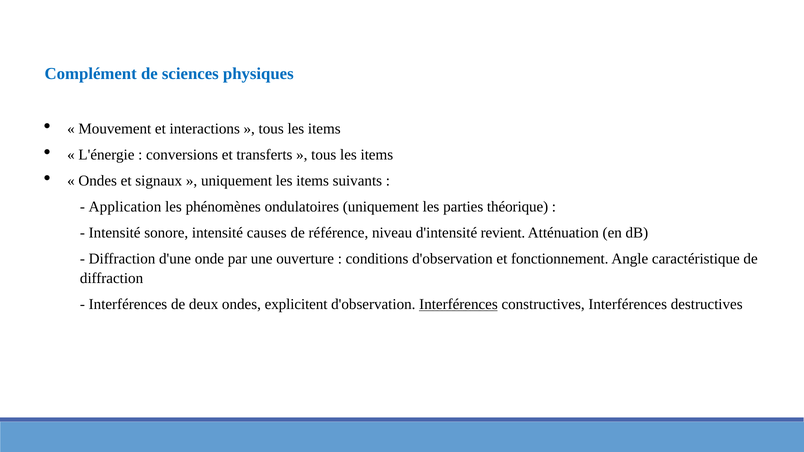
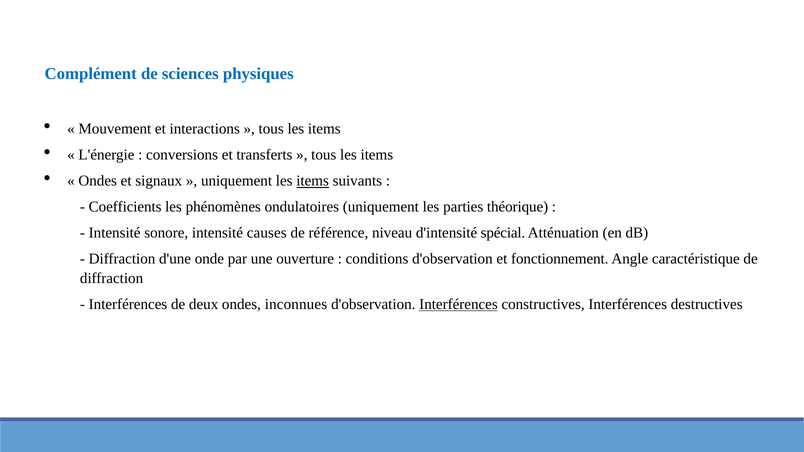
items at (313, 181) underline: none -> present
Application: Application -> Coefficients
revient: revient -> spécial
explicitent: explicitent -> inconnues
